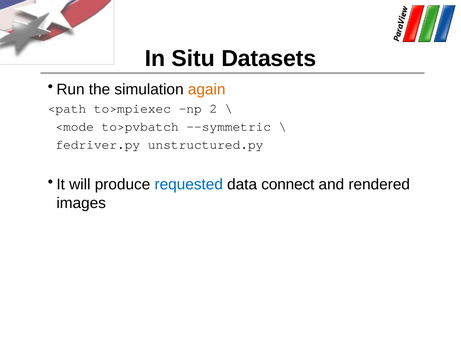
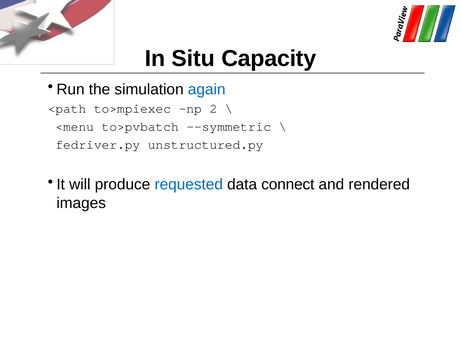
Datasets: Datasets -> Capacity
again colour: orange -> blue
<mode: <mode -> <menu
